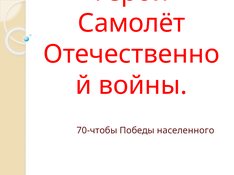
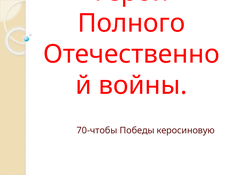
Самолёт: Самолёт -> Полного
населенного: населенного -> керосиновую
